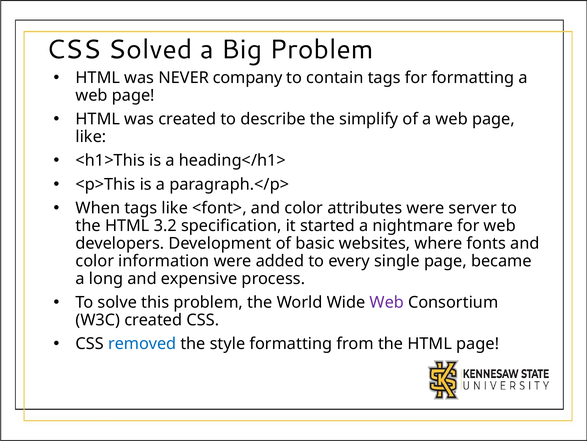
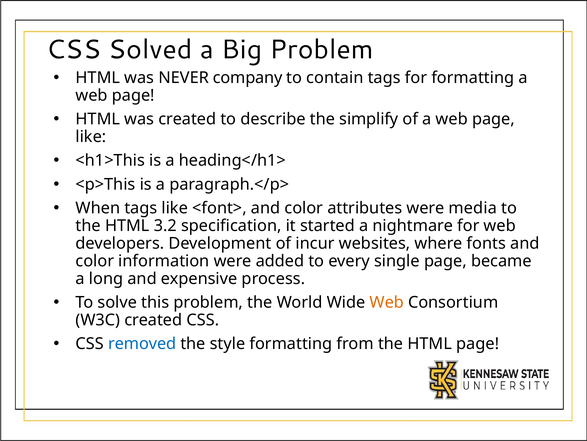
server: server -> media
basic: basic -> incur
Web at (387, 302) colour: purple -> orange
